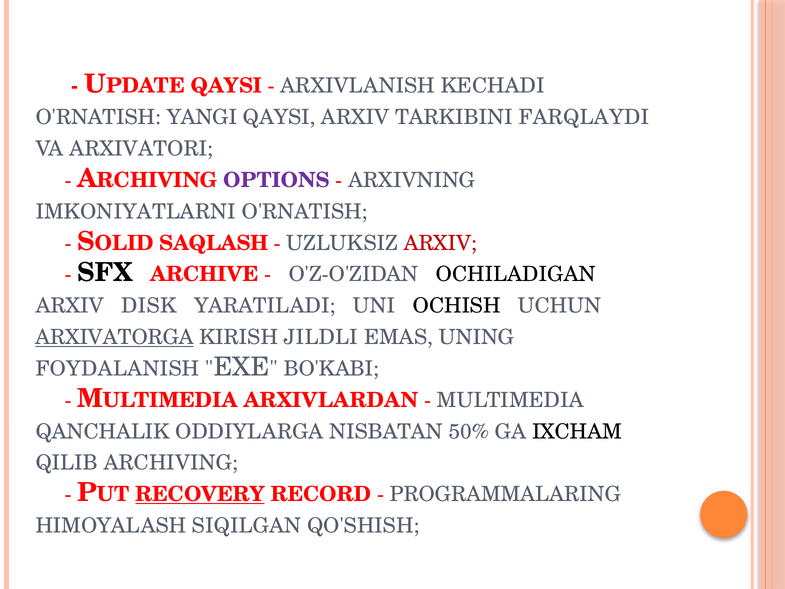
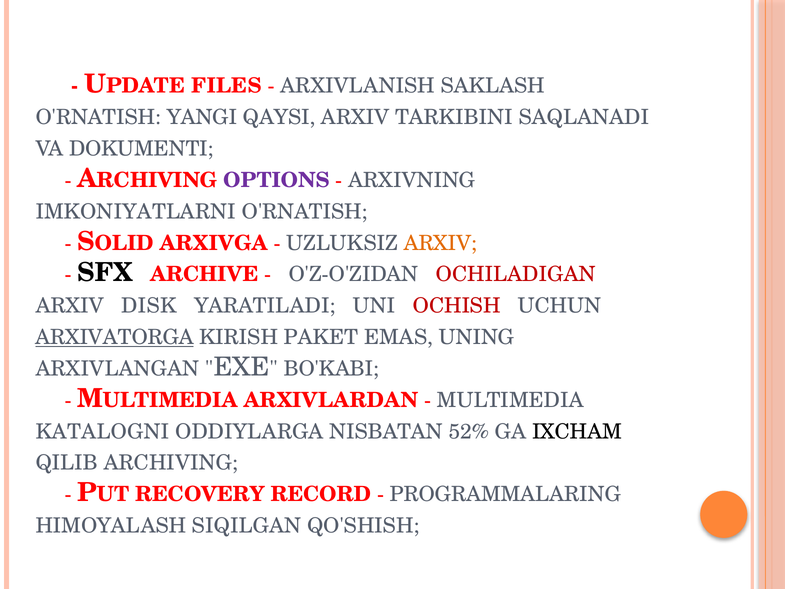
QAYSI at (227, 86): QAYSI -> FILES
KECHADI: KECHADI -> SAKLASH
FARQLAYDI: FARQLAYDI -> SAQLANADI
ARXIVATORI: ARXIVATORI -> DOKUMENTI
SAQLASH: SAQLASH -> ARXIVGA
ARXIV at (440, 243) colour: red -> orange
OCHILADIGAN colour: black -> red
OCHISH colour: black -> red
JILDLI: JILDLI -> PAKET
FOYDALANISH: FOYDALANISH -> ARXIVLANGAN
QANCHALIK: QANCHALIK -> KATALOGNI
50%: 50% -> 52%
RECOVERY underline: present -> none
